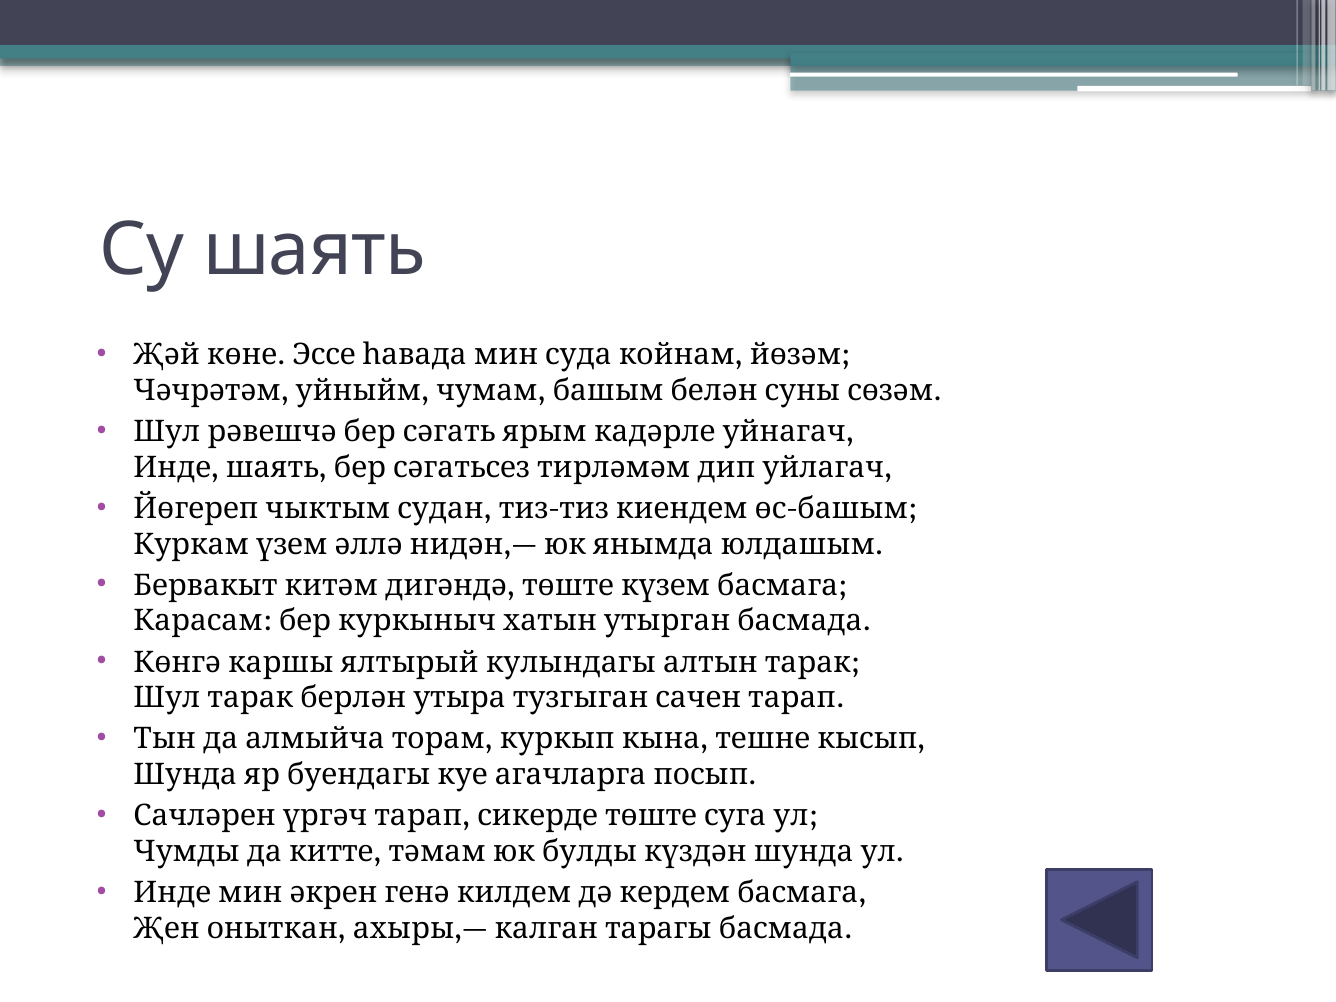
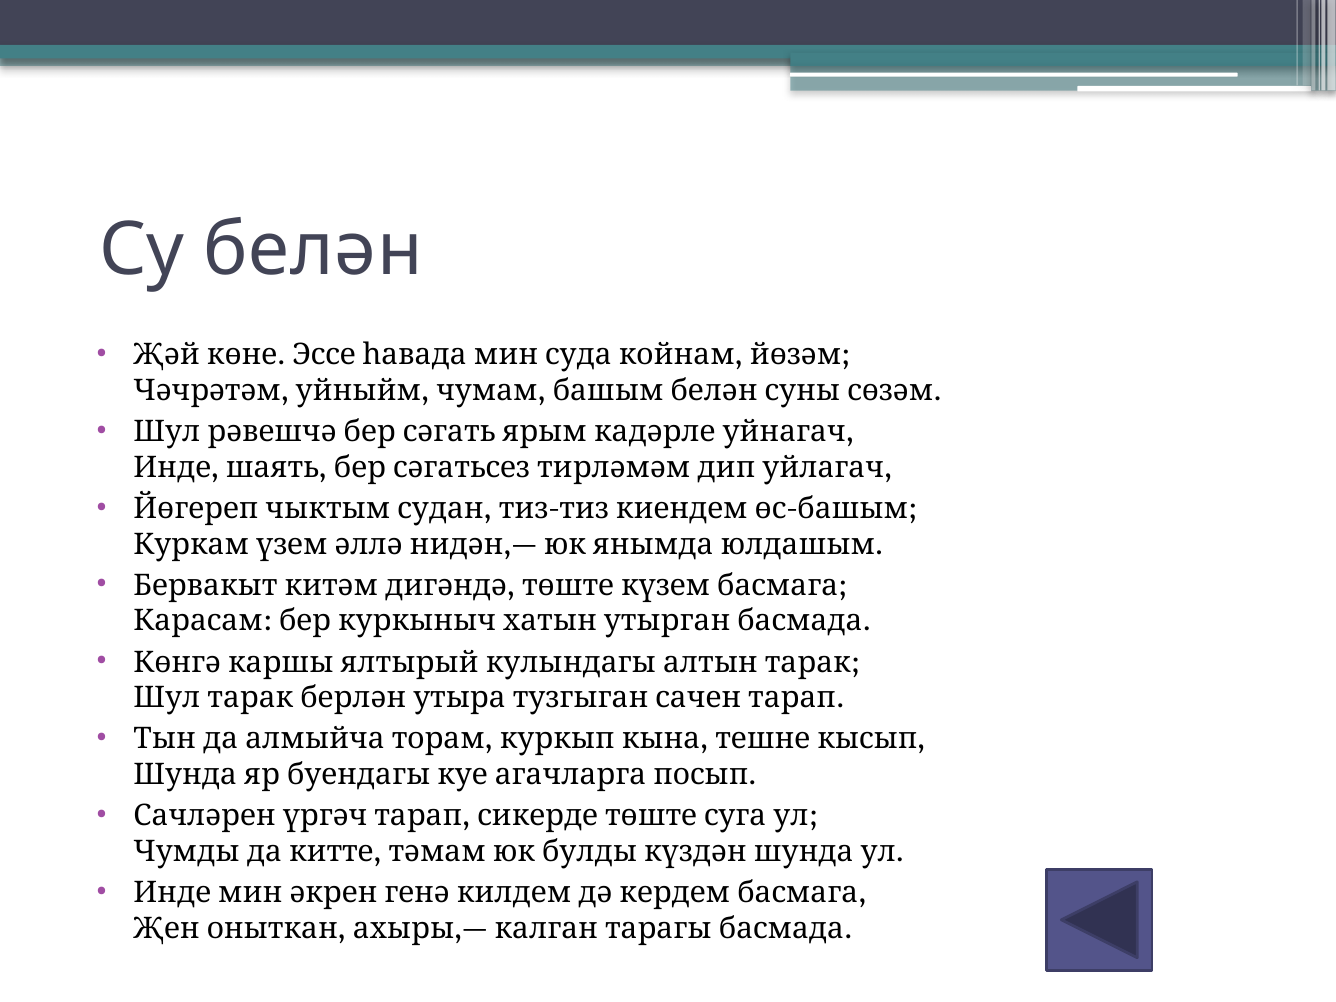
Су шаять: шаять -> белән
